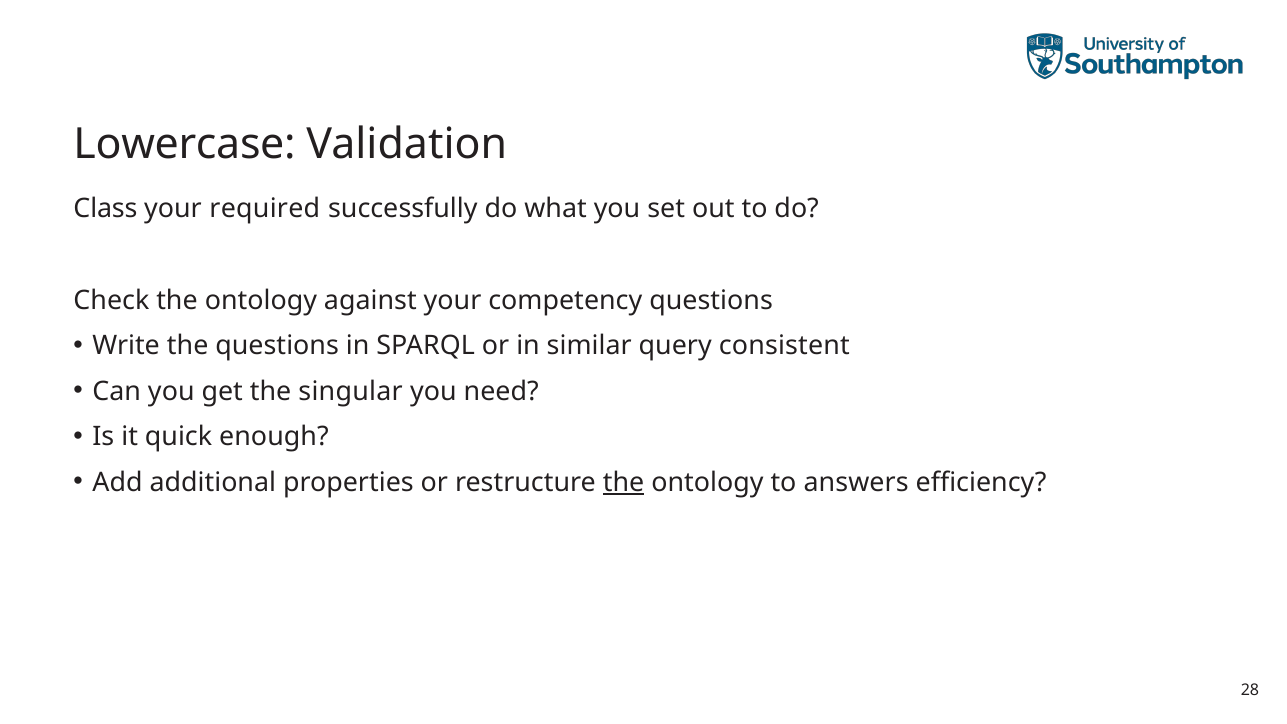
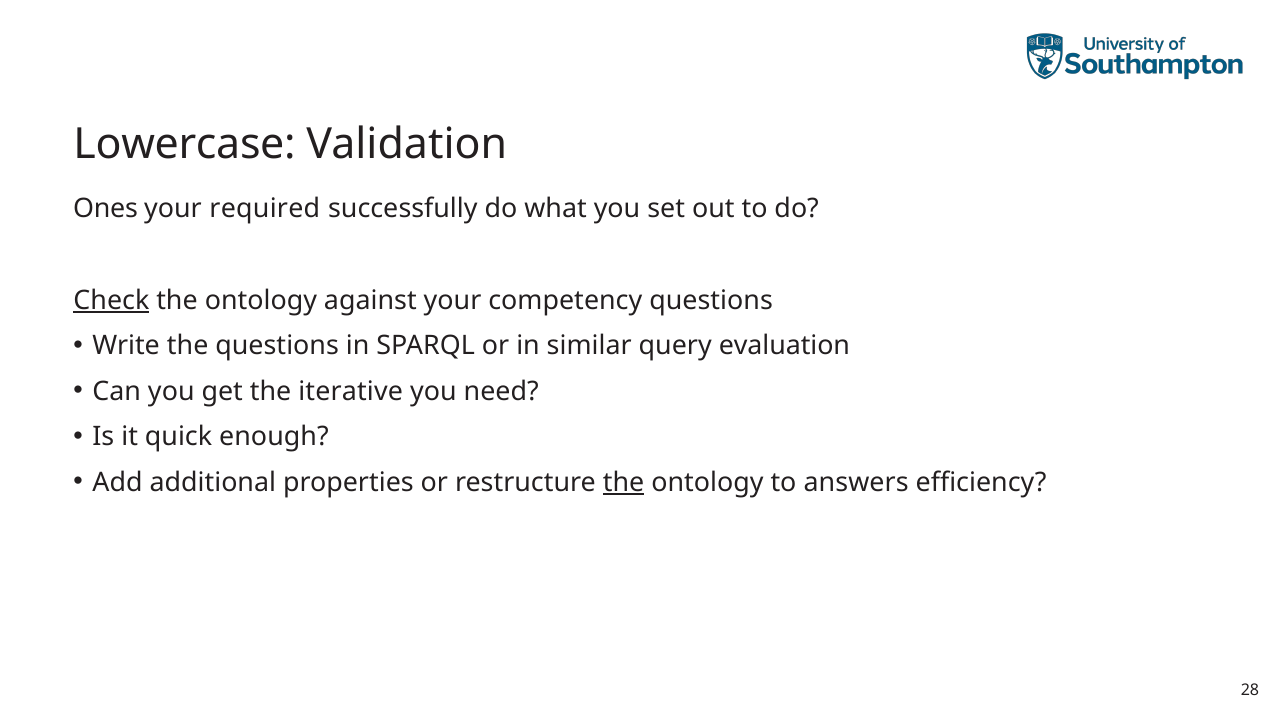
Class: Class -> Ones
Check underline: none -> present
consistent: consistent -> evaluation
singular: singular -> iterative
